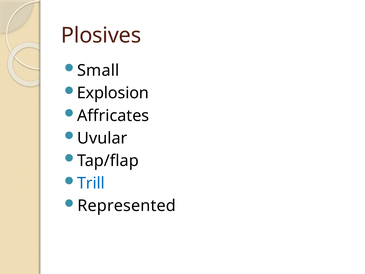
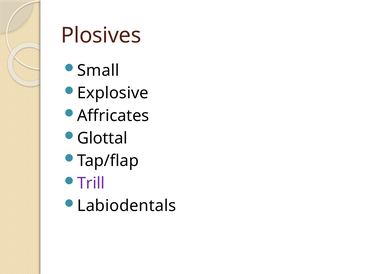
Explosion: Explosion -> Explosive
Uvular: Uvular -> Glottal
Trill colour: blue -> purple
Represented: Represented -> Labiodentals
